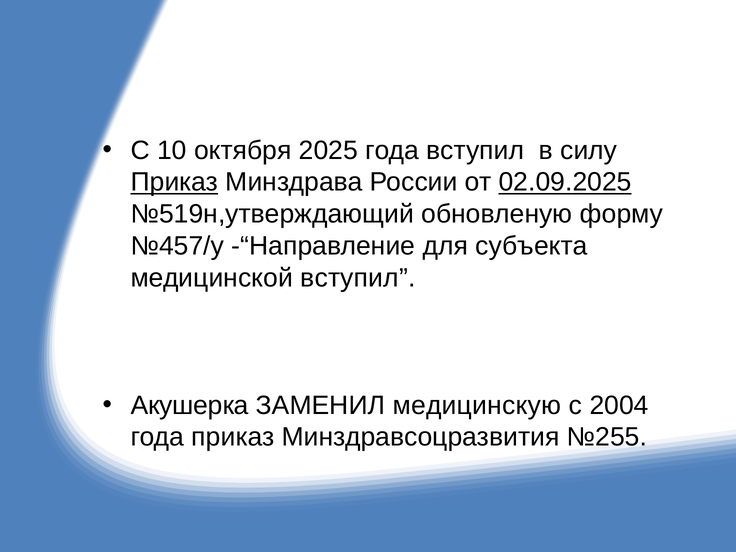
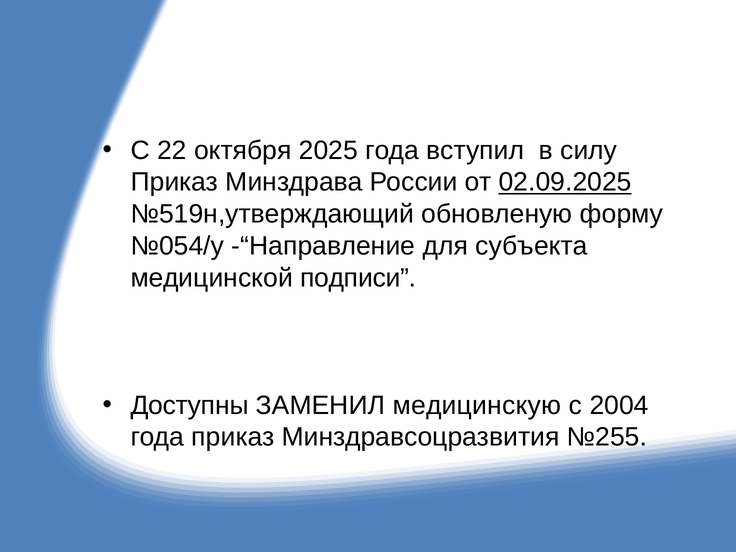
10: 10 -> 22
Приказ at (174, 182) underline: present -> none
№457/у: №457/у -> №054/у
медицинской вступил: вступил -> подписи
Акушерка: Акушерка -> Доступны
